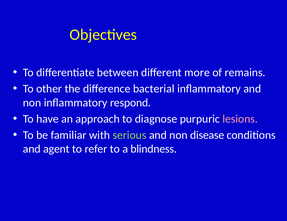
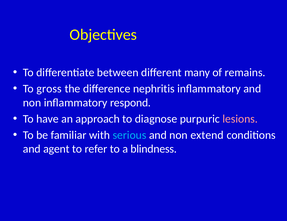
more: more -> many
other: other -> gross
bacterial: bacterial -> nephritis
serious colour: light green -> light blue
disease: disease -> extend
